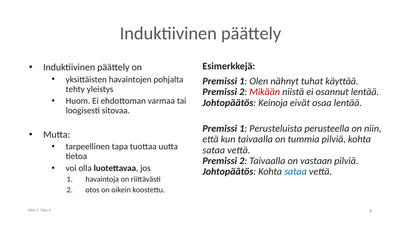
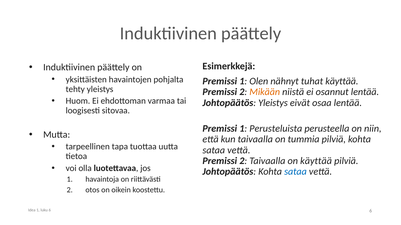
Mikään colour: red -> orange
Johtopäätös Keinoja: Keinoja -> Yleistys
on vastaan: vastaan -> käyttää
